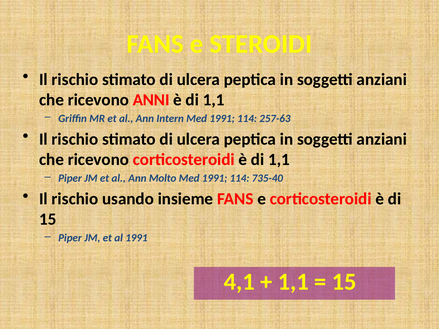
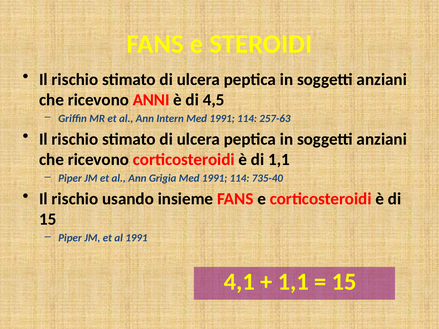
1,1 at (214, 100): 1,1 -> 4,5
Molto: Molto -> Grigia
